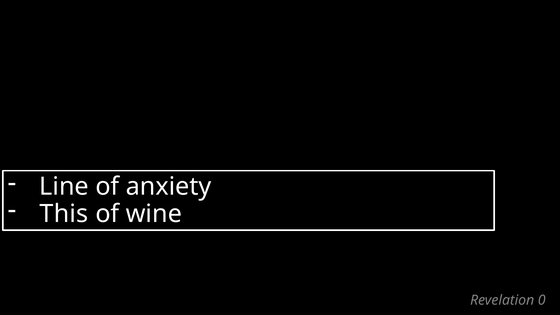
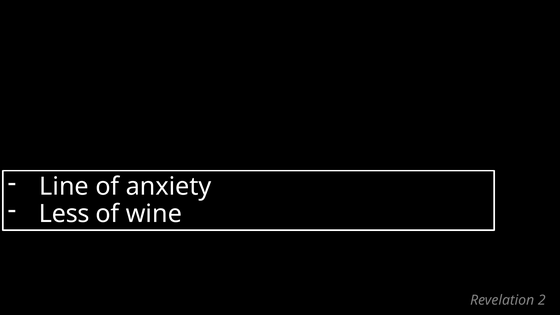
This: This -> Less
0: 0 -> 2
